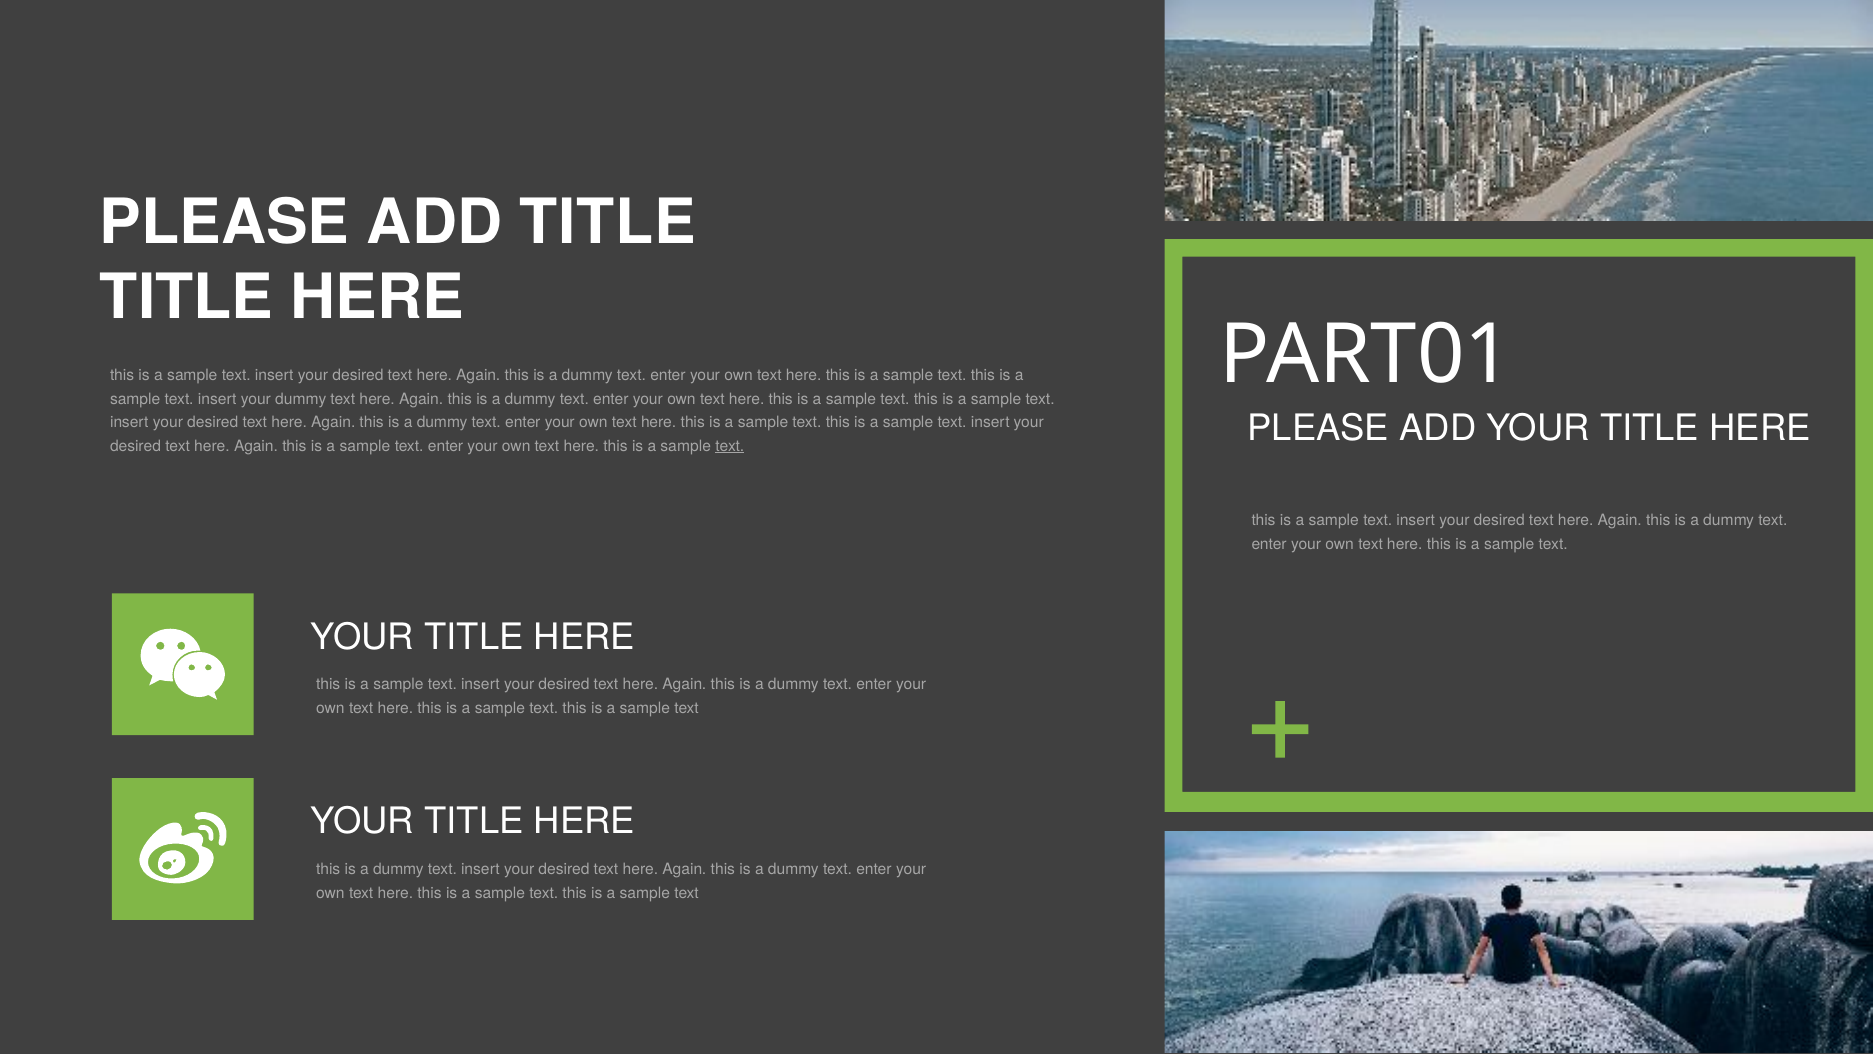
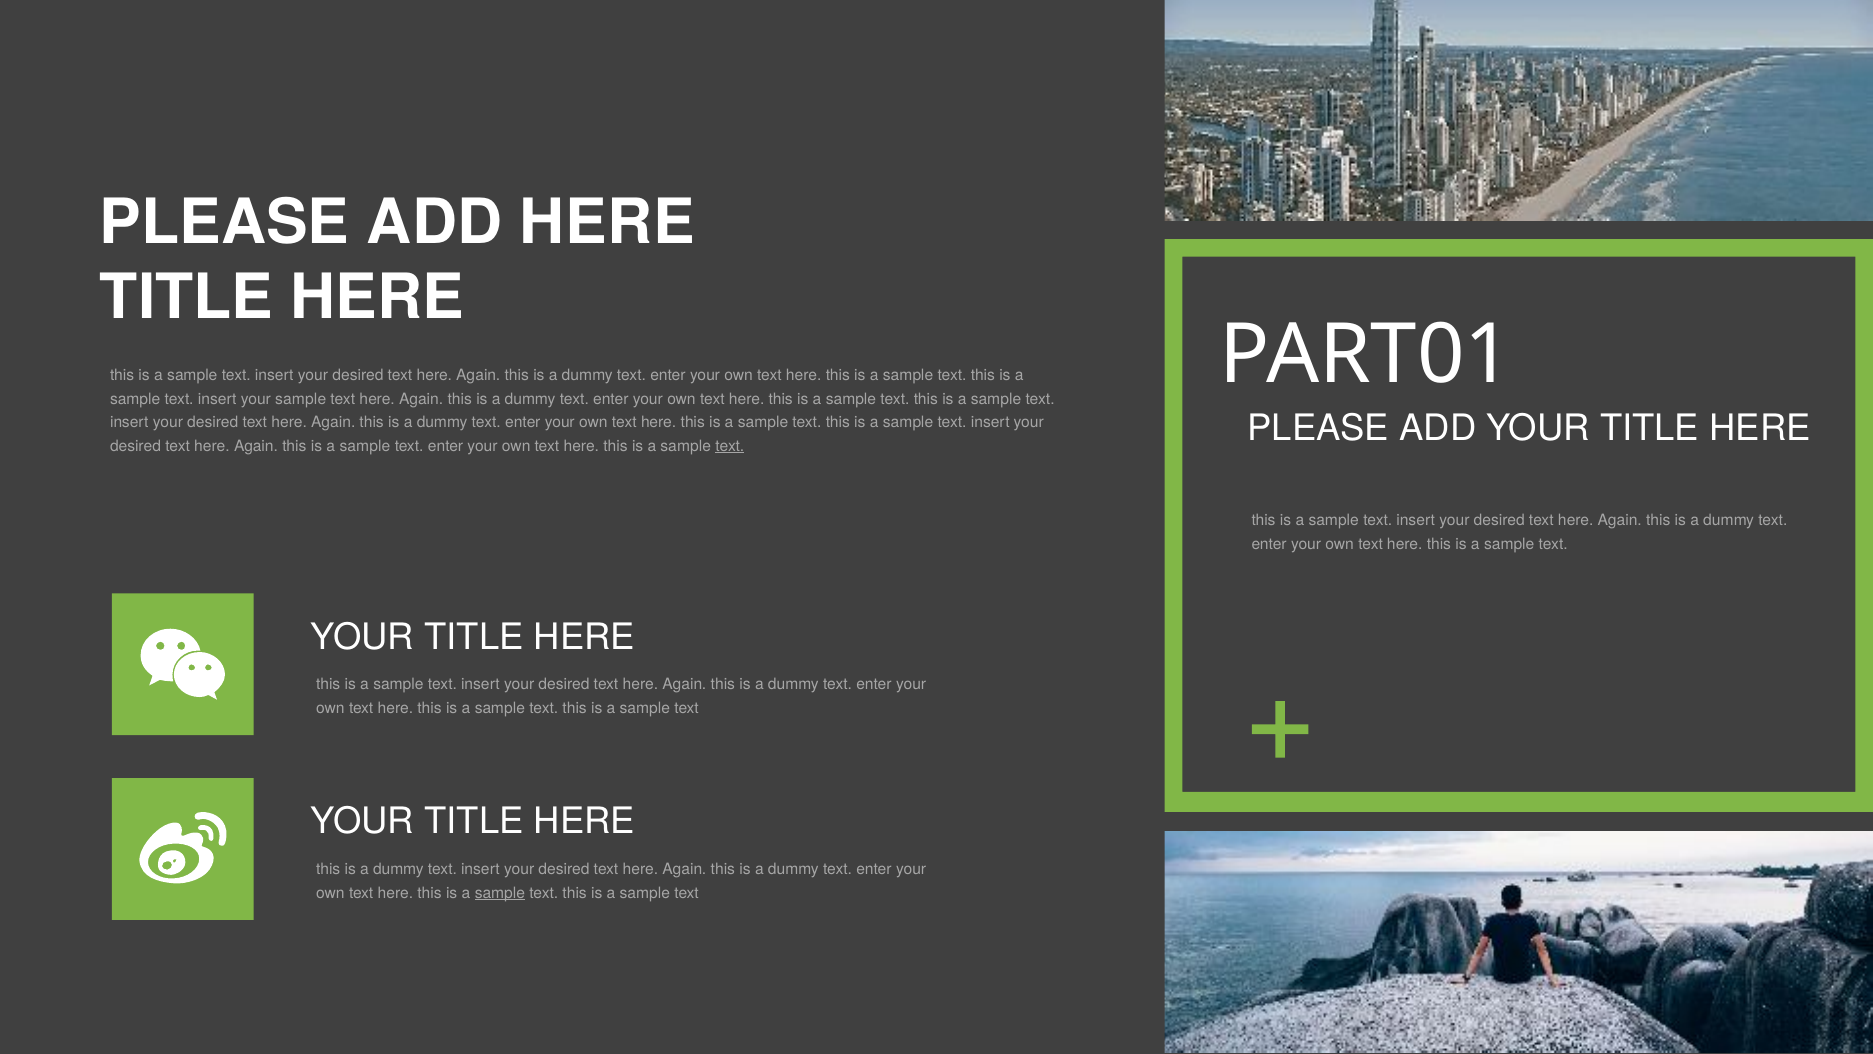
ADD TITLE: TITLE -> HERE
your dummy: dummy -> sample
sample at (500, 893) underline: none -> present
